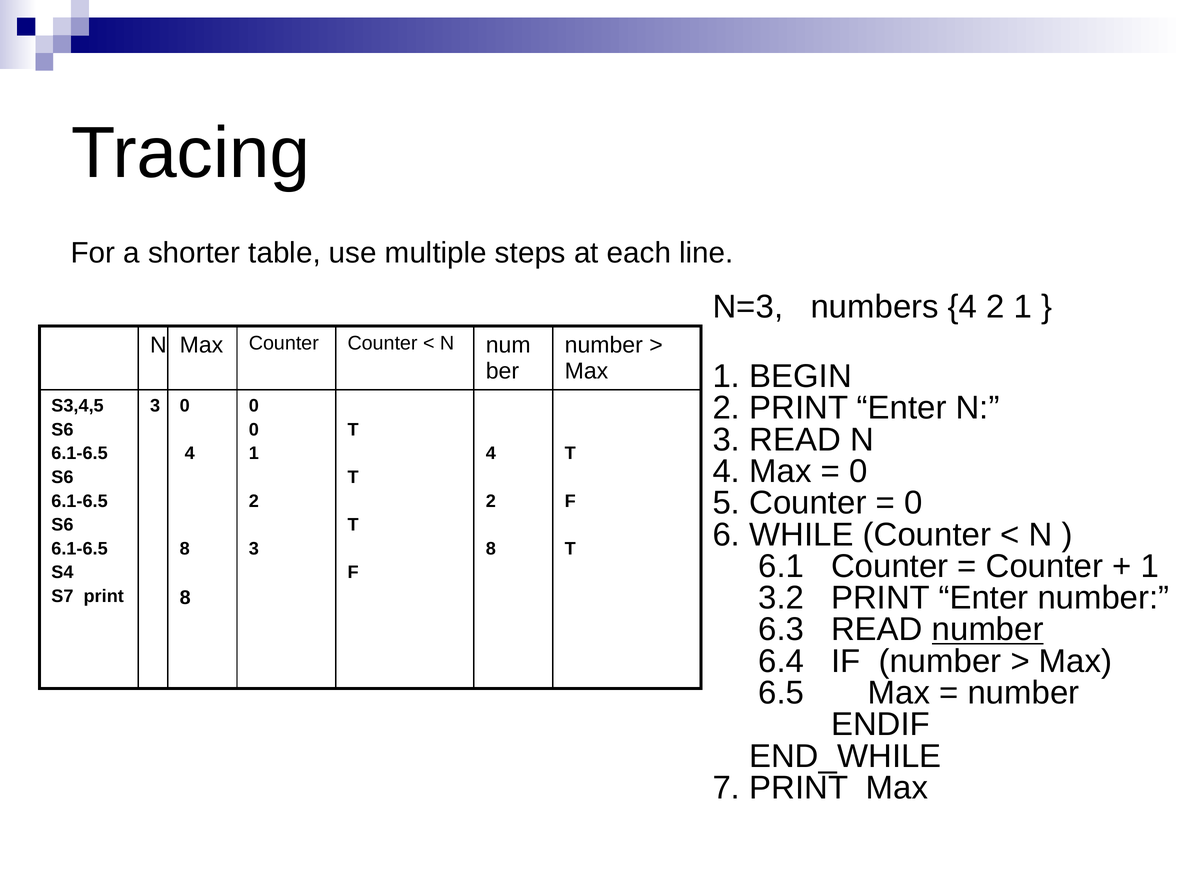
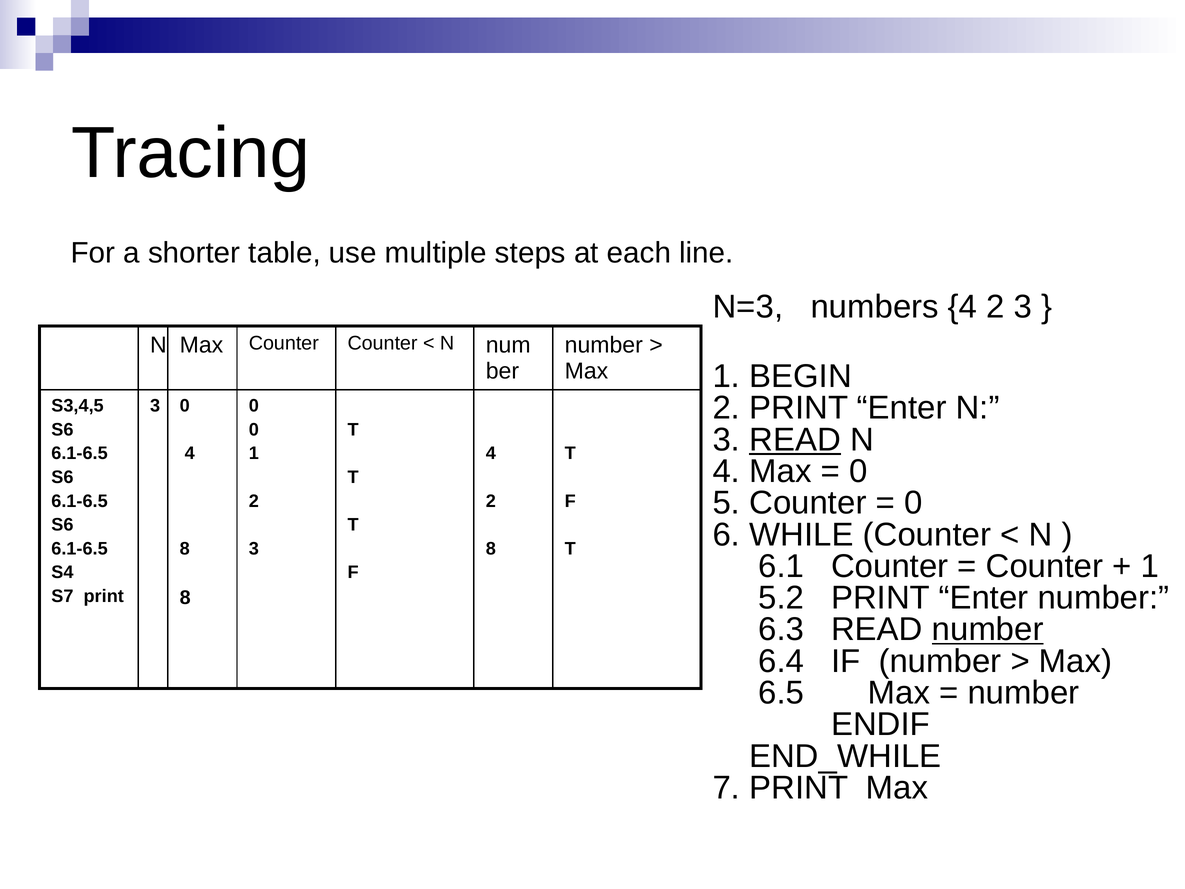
4 2 1: 1 -> 3
READ at (795, 440) underline: none -> present
3.2: 3.2 -> 5.2
